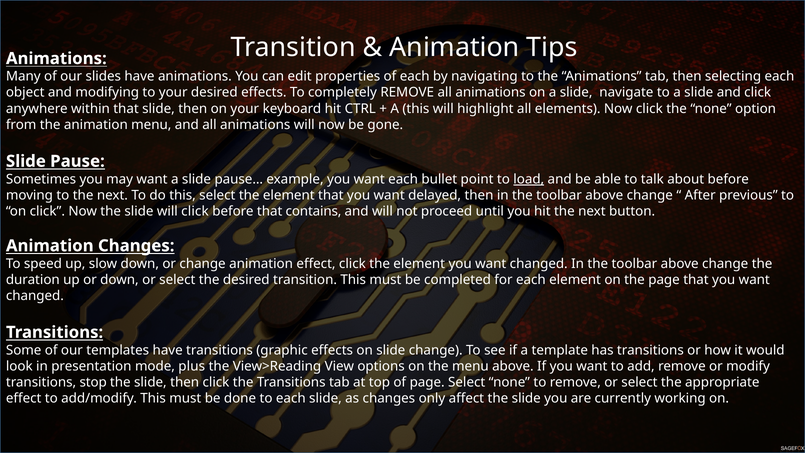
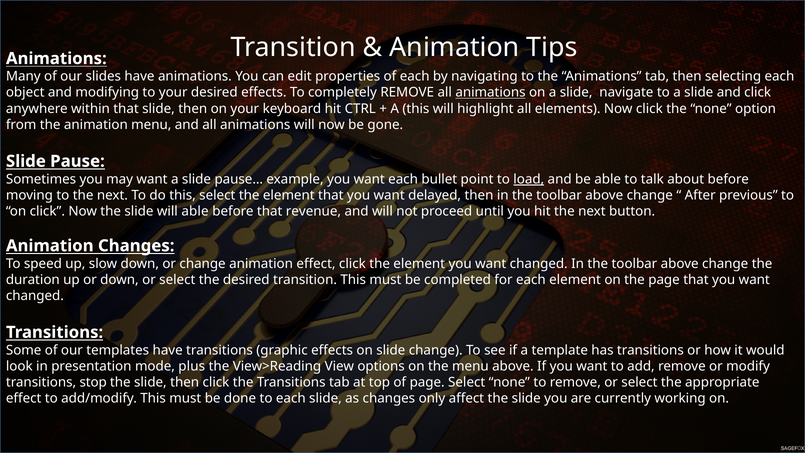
animations at (491, 93) underline: none -> present
will click: click -> able
contains: contains -> revenue
